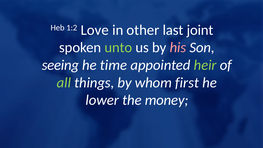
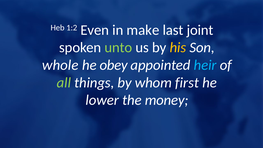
Love: Love -> Even
other: other -> make
his colour: pink -> yellow
seeing: seeing -> whole
time: time -> obey
heir colour: light green -> light blue
